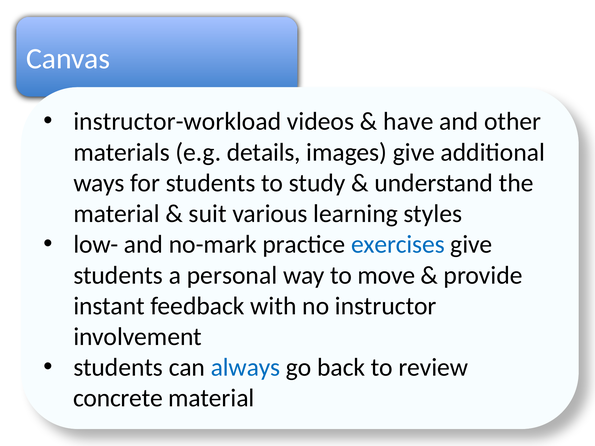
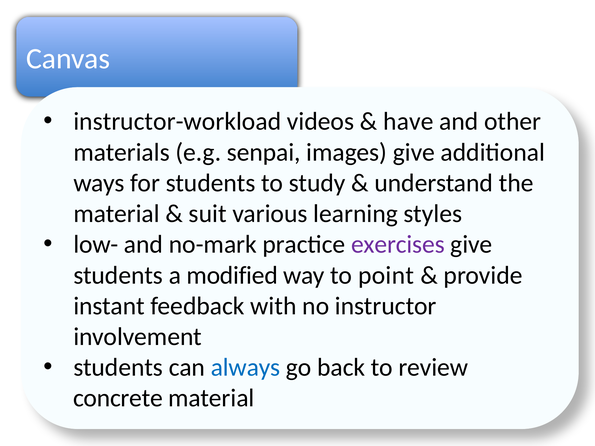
details: details -> senpai
exercises colour: blue -> purple
personal: personal -> modified
move: move -> point
